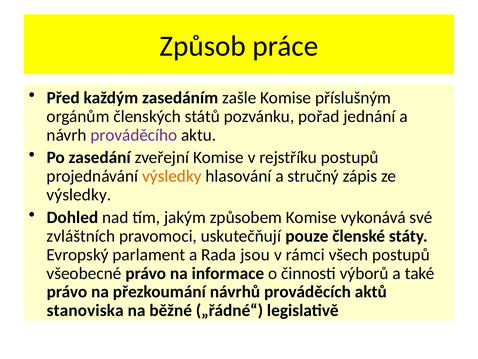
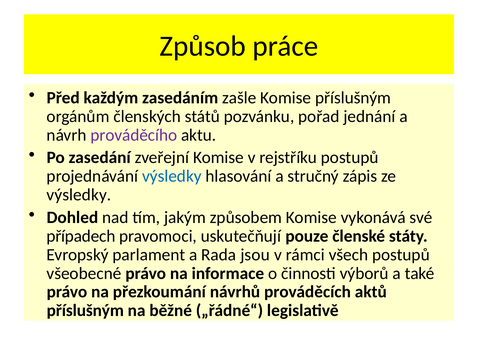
výsledky at (172, 176) colour: orange -> blue
zvláštních: zvláštních -> případech
stanoviska at (85, 310): stanoviska -> příslušným
